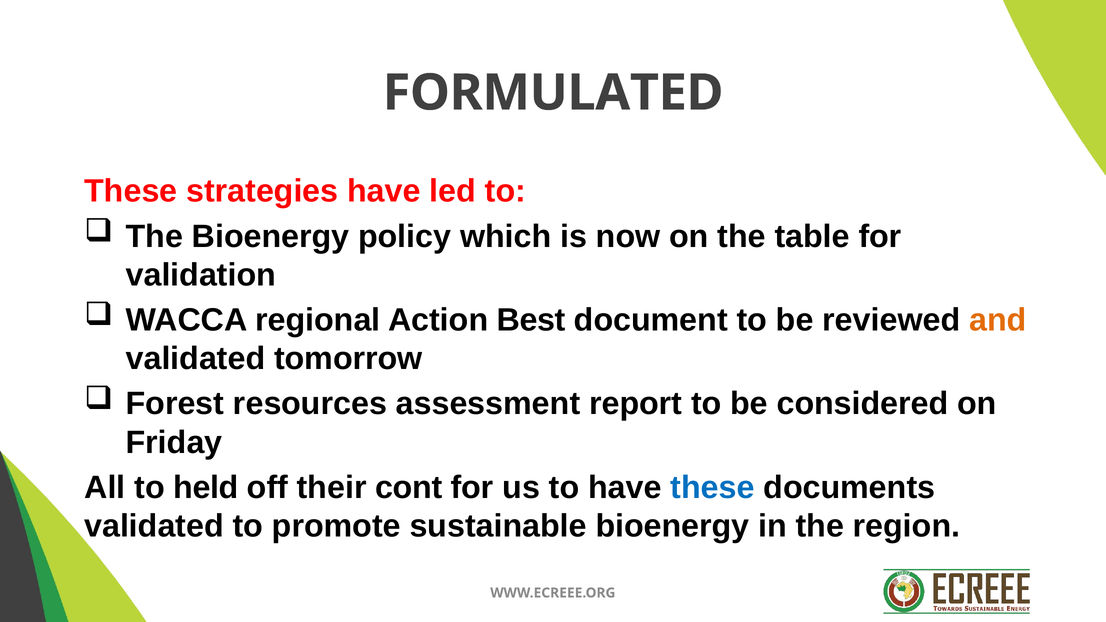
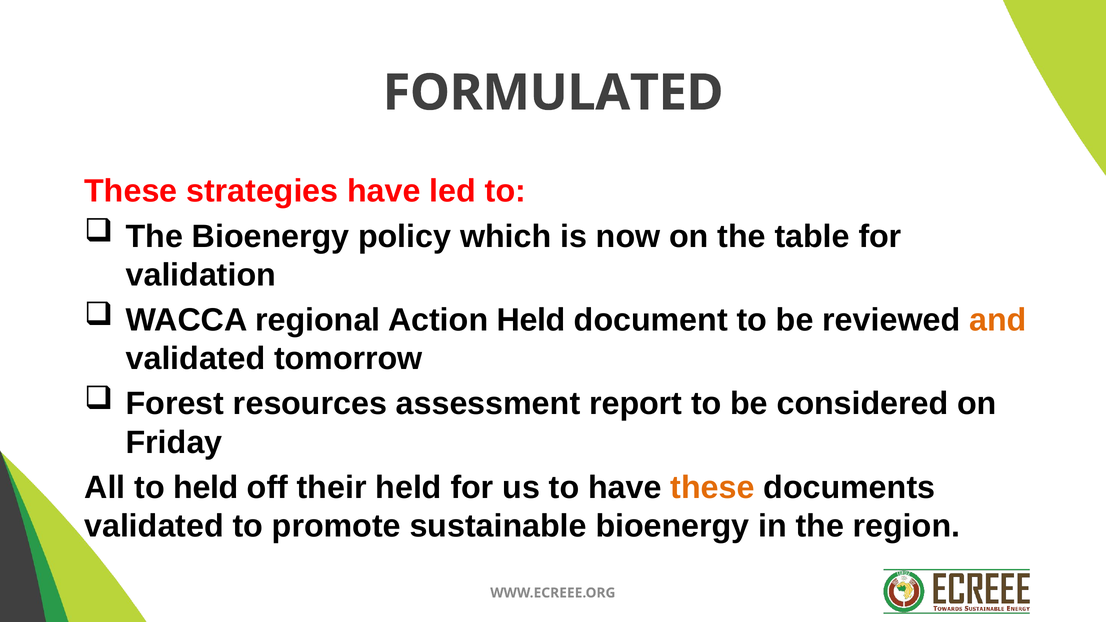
Action Best: Best -> Held
their cont: cont -> held
these at (713, 488) colour: blue -> orange
